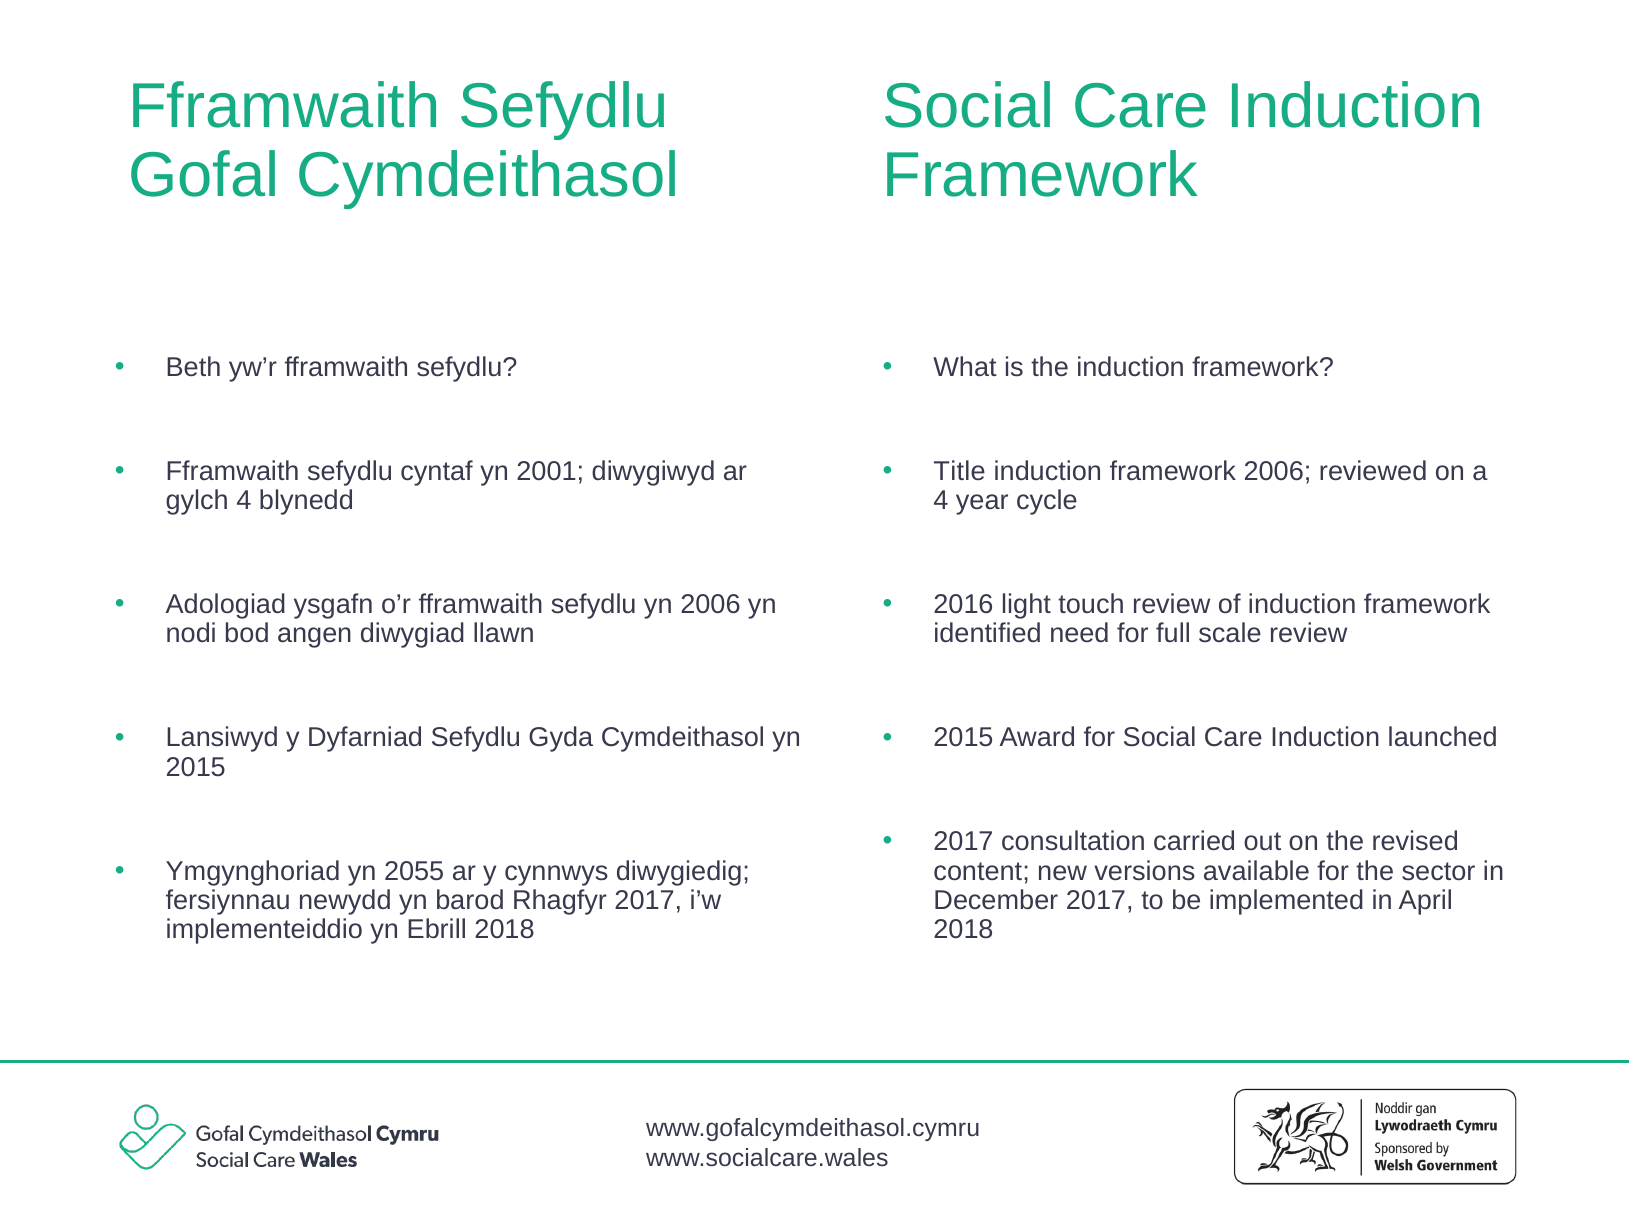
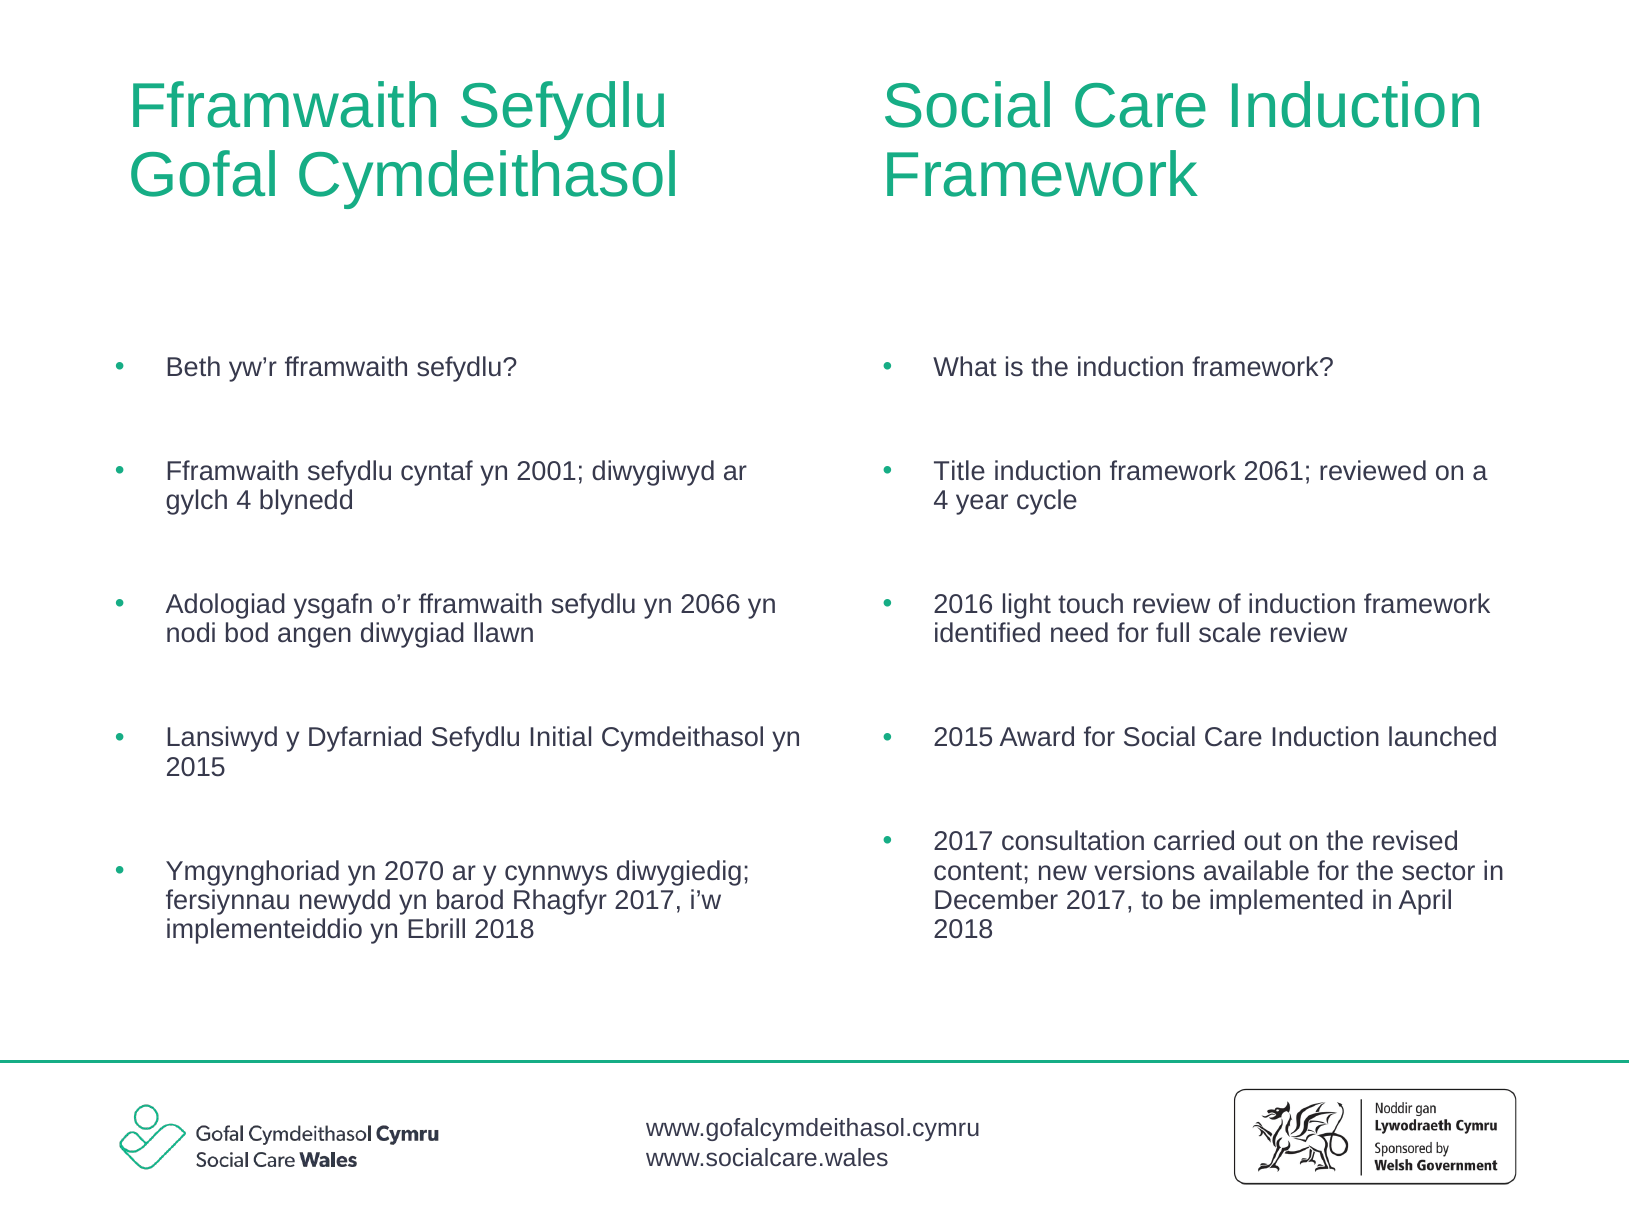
framework 2006: 2006 -> 2061
yn 2006: 2006 -> 2066
Gyda: Gyda -> Initial
2055: 2055 -> 2070
